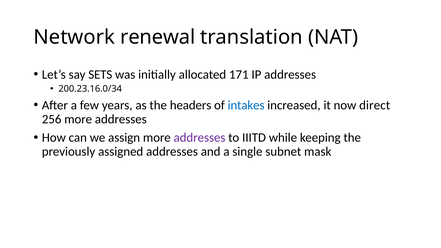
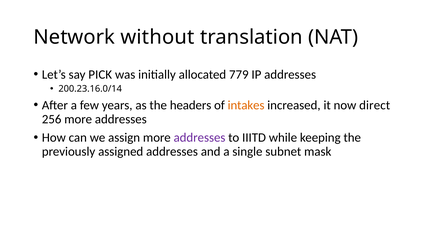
renewal: renewal -> without
SETS: SETS -> PICK
171: 171 -> 779
200.23.16.0/34: 200.23.16.0/34 -> 200.23.16.0/14
intakes colour: blue -> orange
